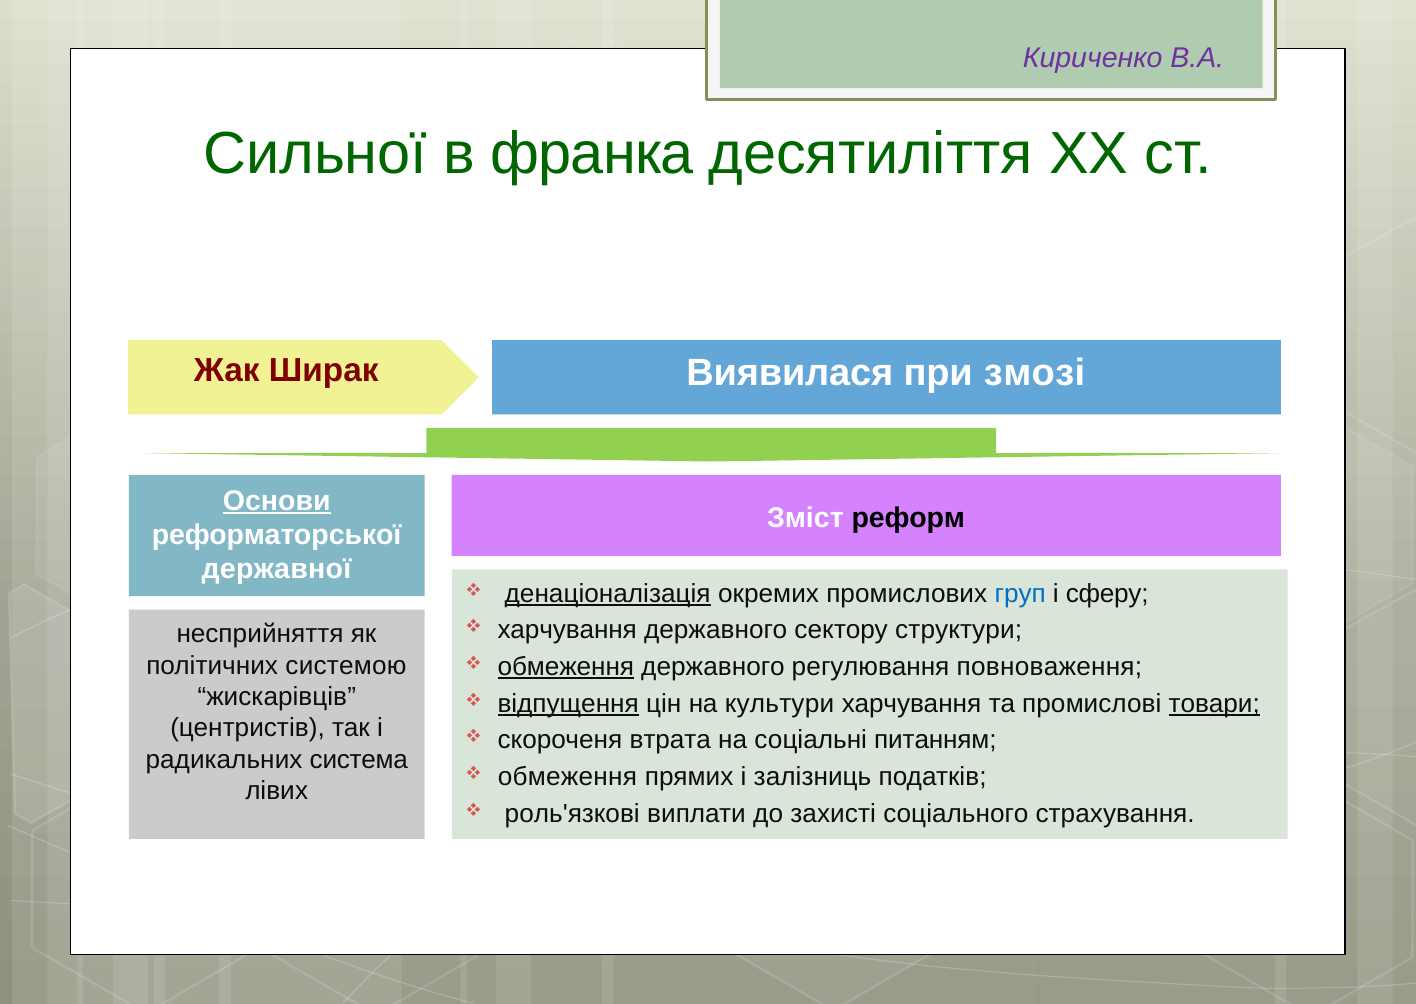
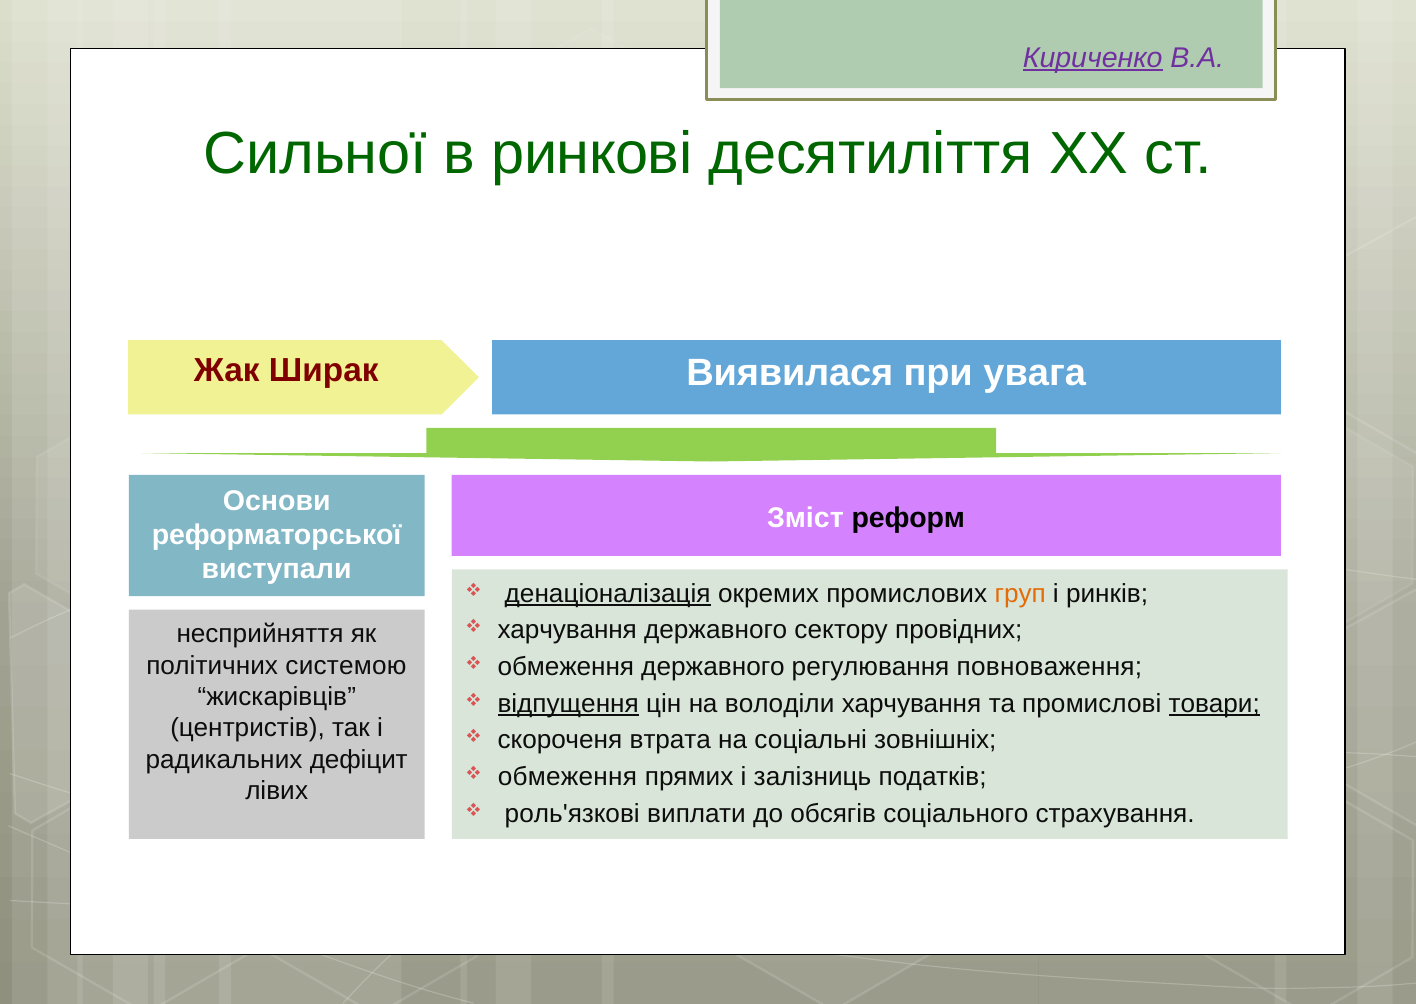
Кириченко underline: none -> present
франка: франка -> ринкові
змозі: змозі -> увага
Основи underline: present -> none
державної: державної -> виступали
груп colour: blue -> orange
сферу: сферу -> ринків
структури: структури -> провідних
обмеження at (566, 667) underline: present -> none
культури: культури -> володіли
питанням: питанням -> зовнішніх
система: система -> дефіцит
захисті: захисті -> обсягів
